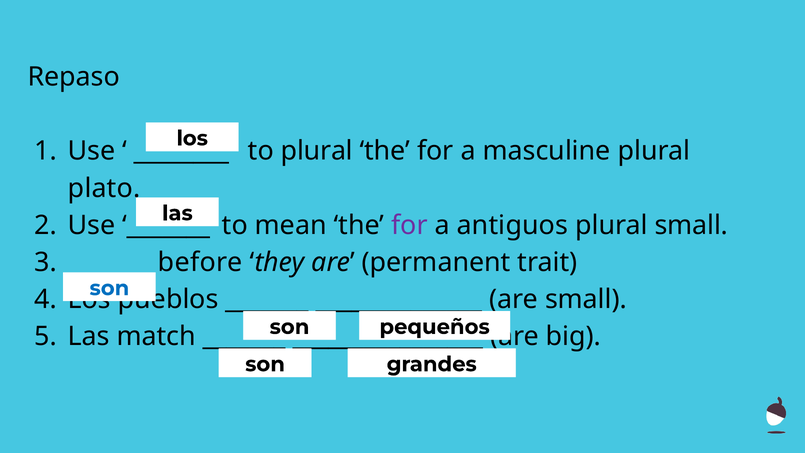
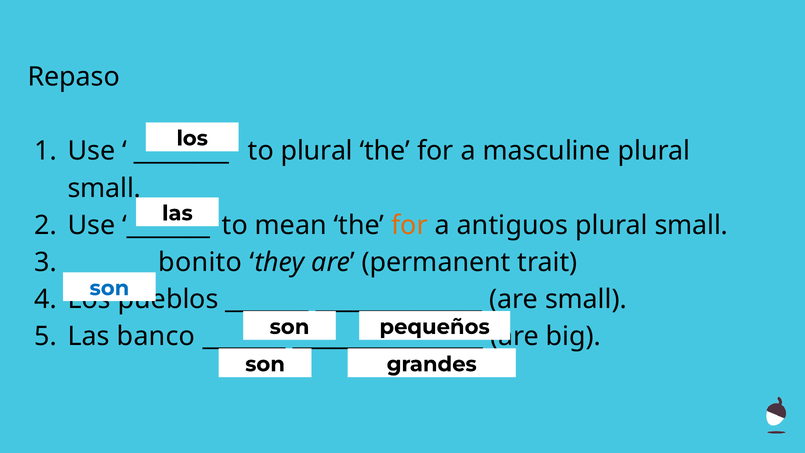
plato at (104, 188): plato -> small
for at (409, 225) colour: purple -> orange
before: before -> bonito
match: match -> banco
